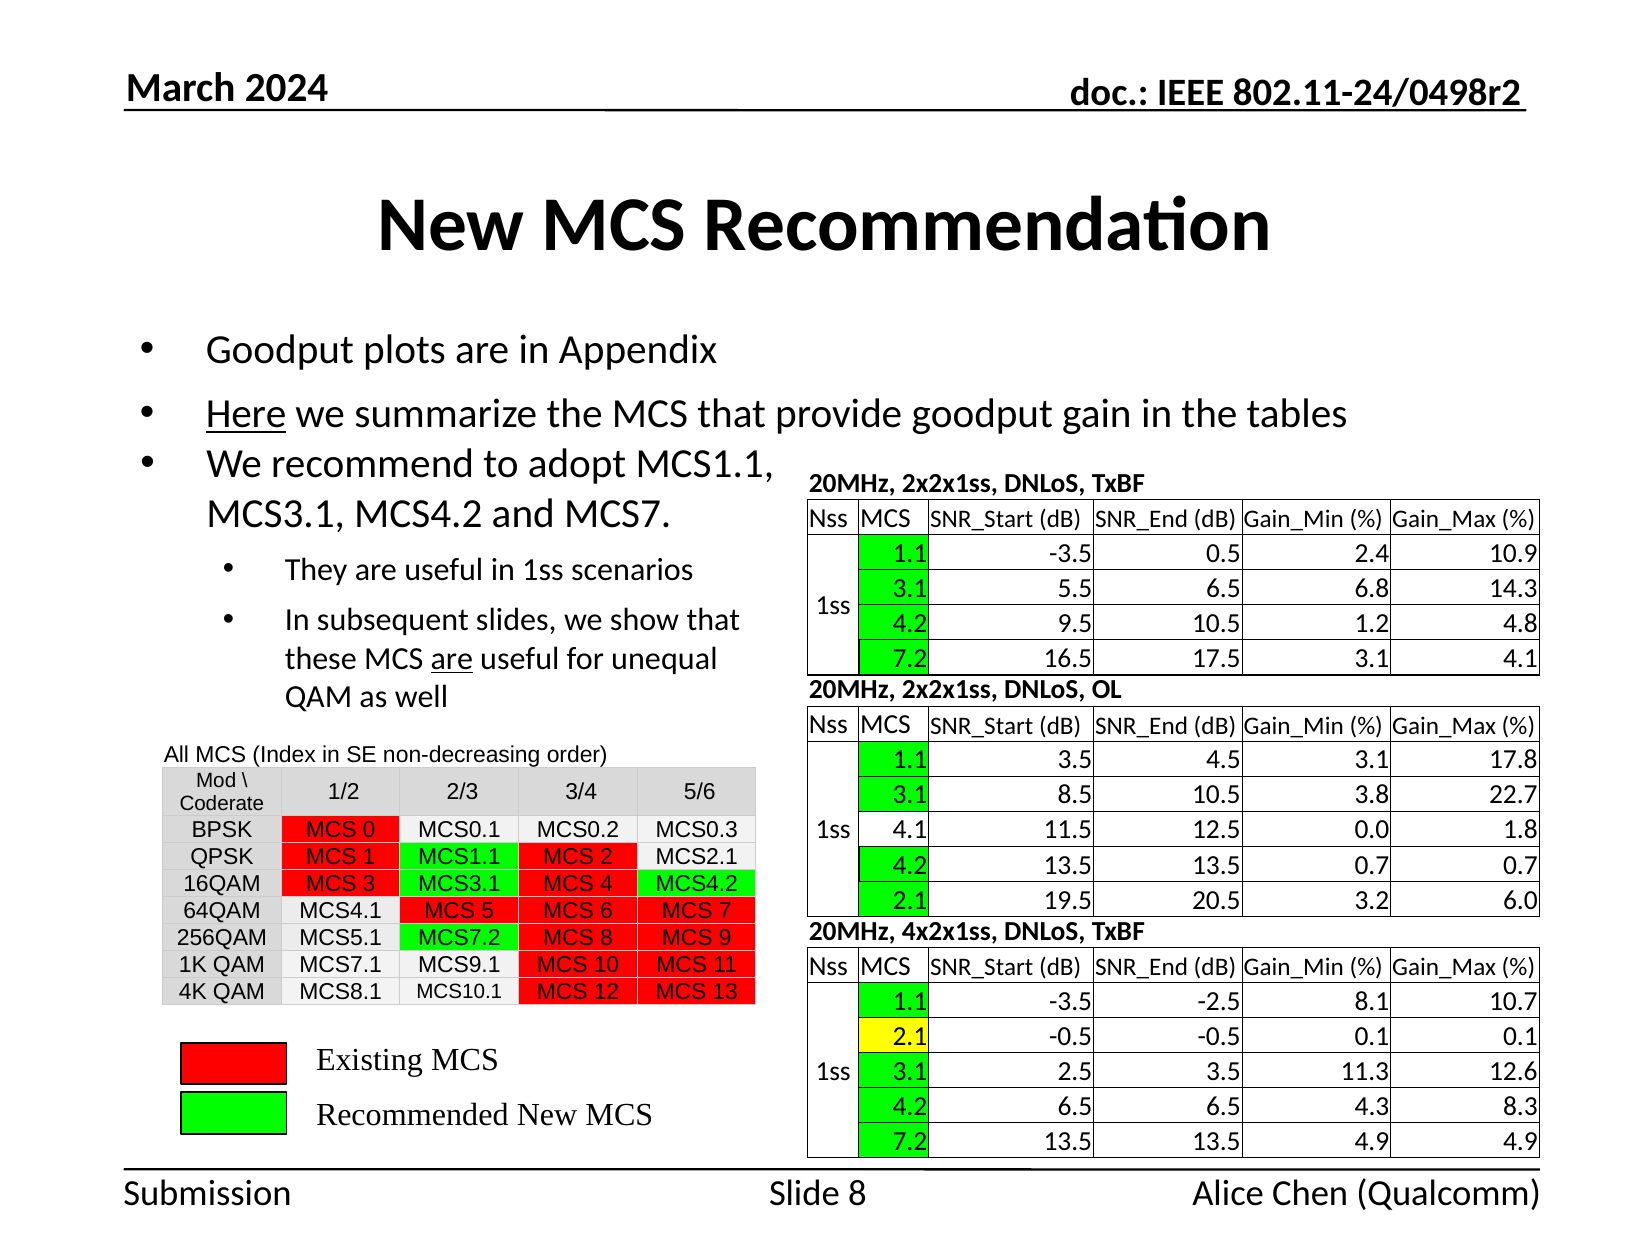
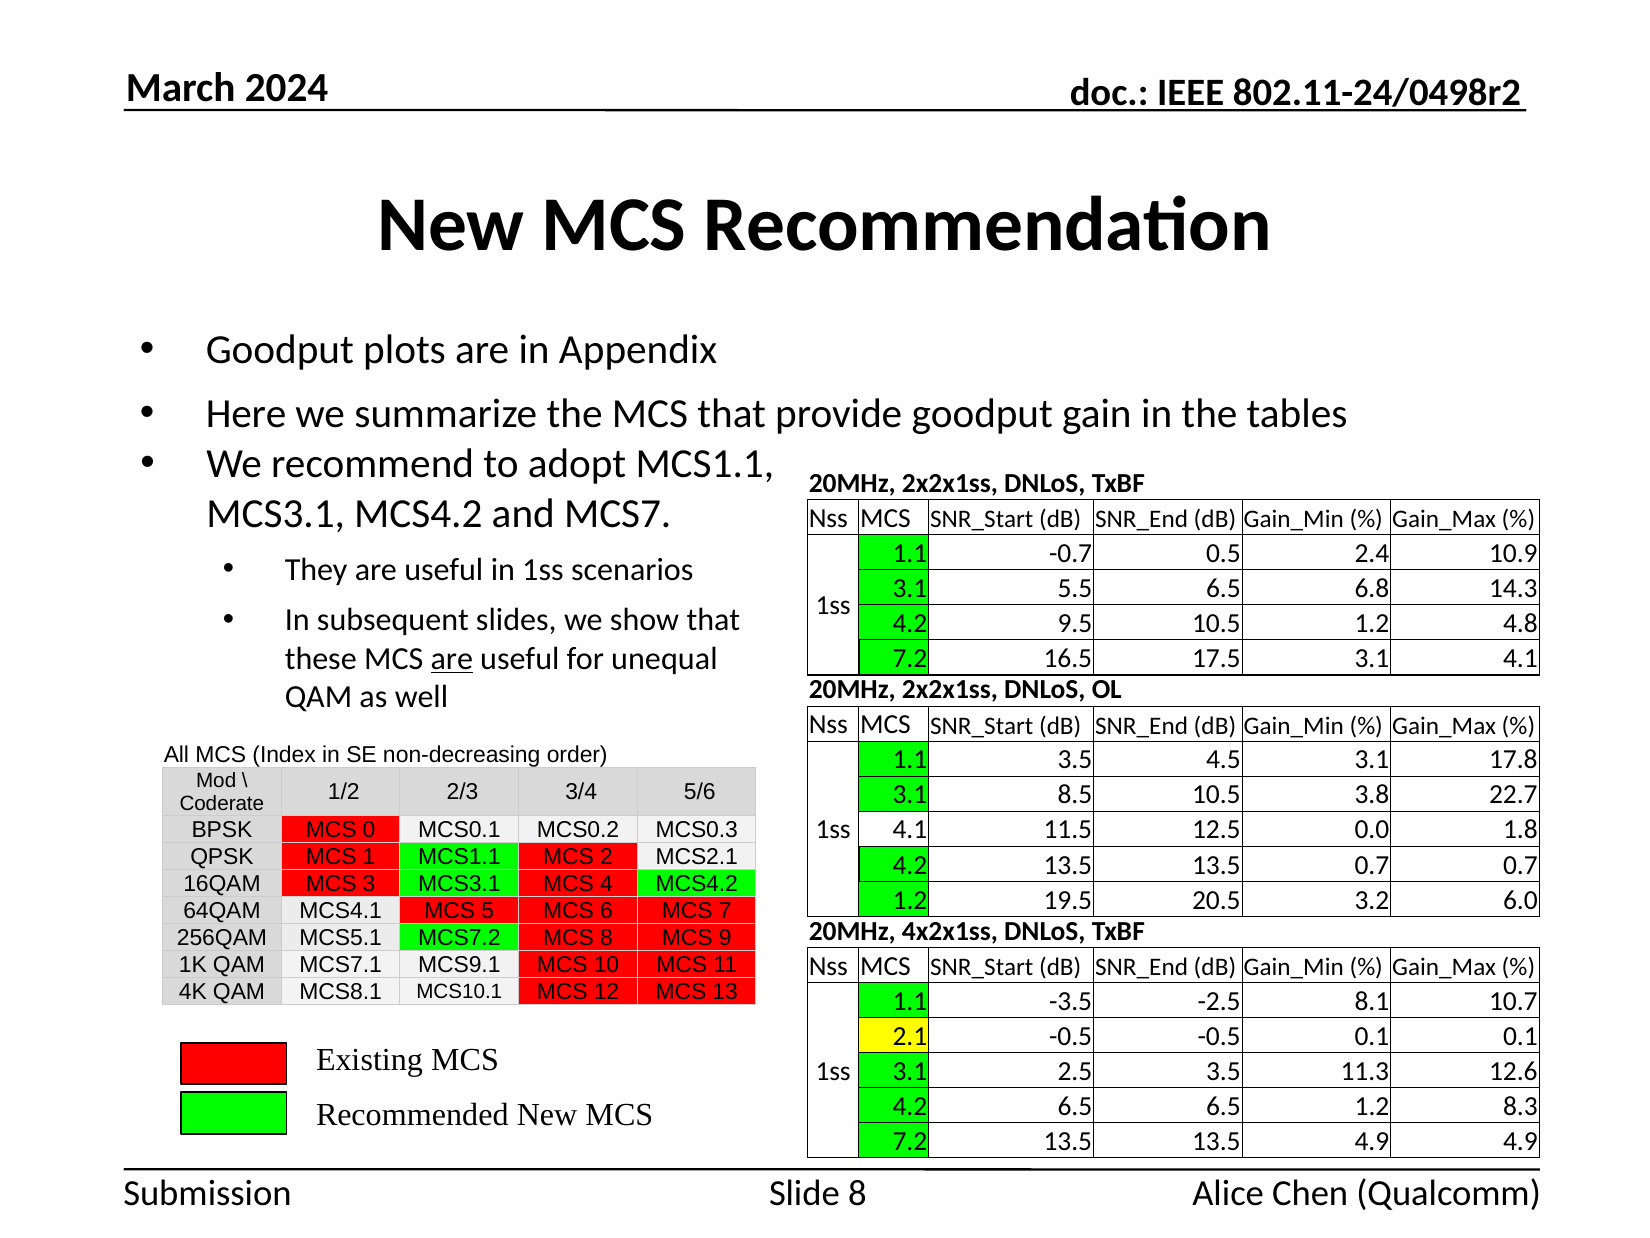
Here underline: present -> none
-3.5 at (1071, 553): -3.5 -> -0.7
2.1 at (910, 900): 2.1 -> 1.2
6.5 4.3: 4.3 -> 1.2
